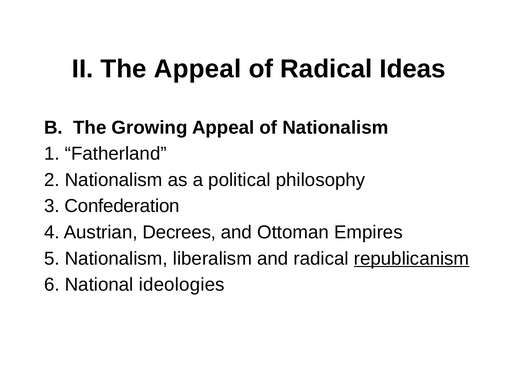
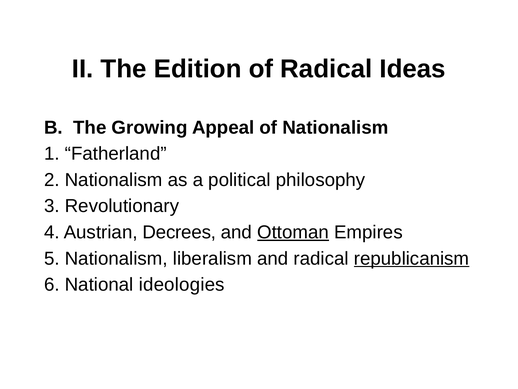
The Appeal: Appeal -> Edition
Confederation: Confederation -> Revolutionary
Ottoman underline: none -> present
